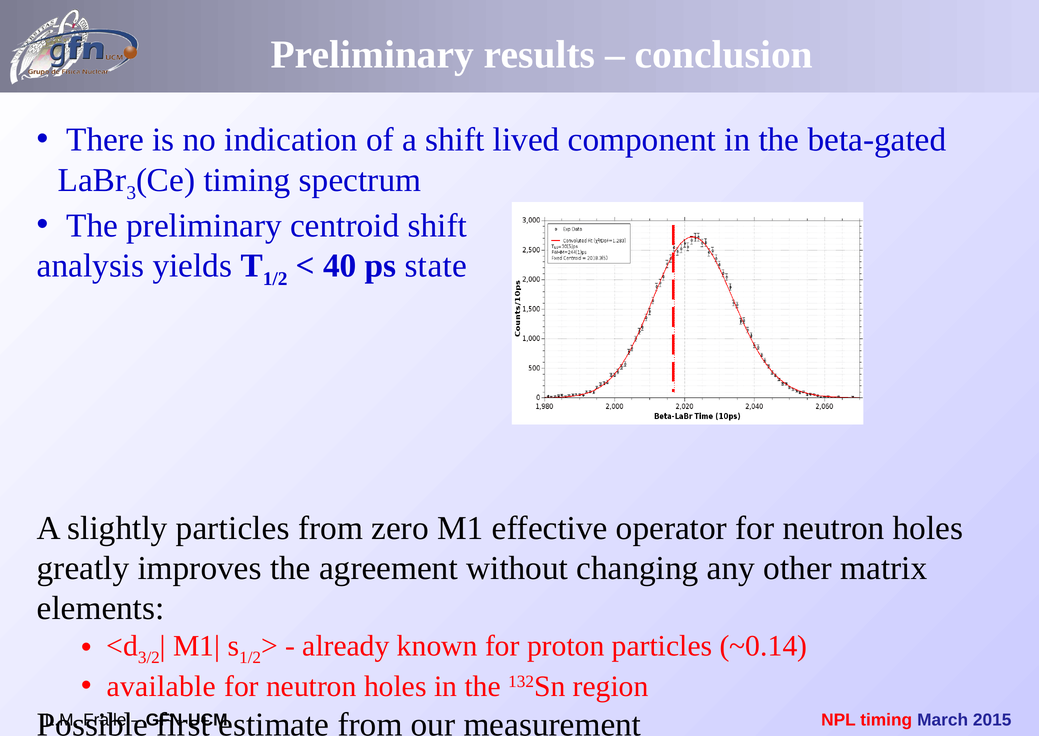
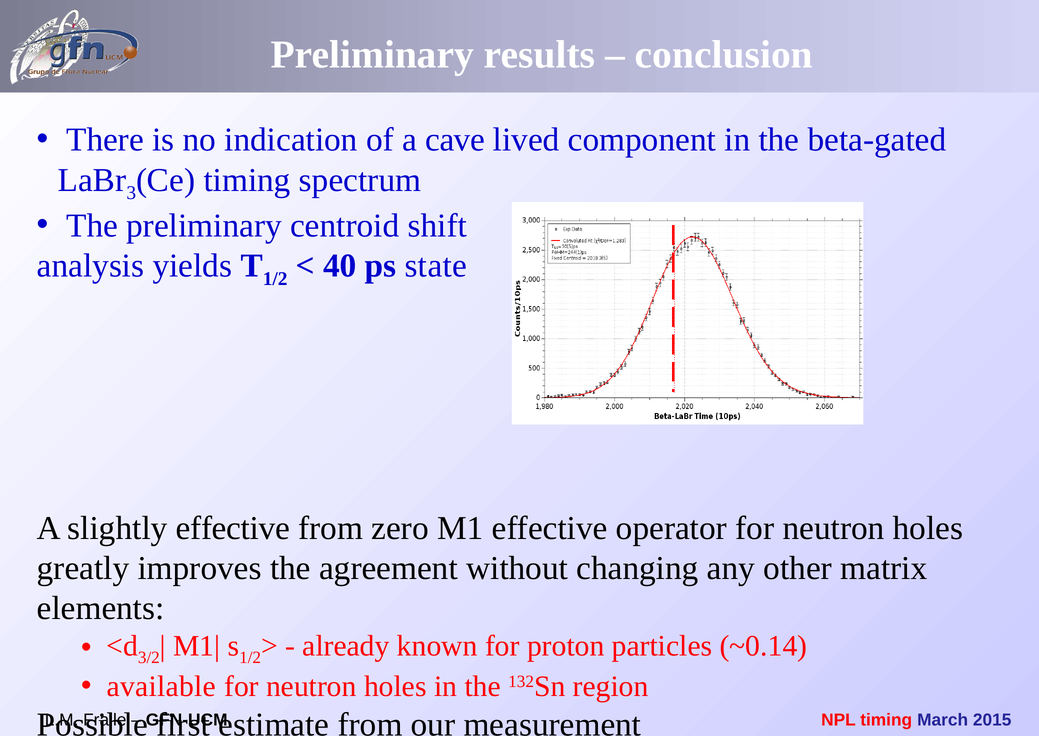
a shift: shift -> cave
slightly particles: particles -> effective
